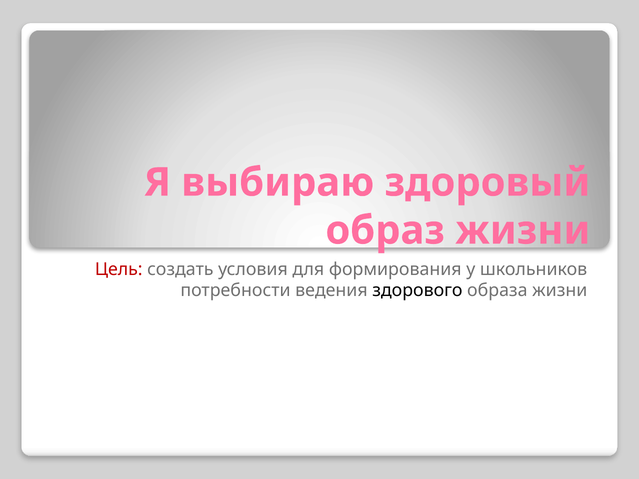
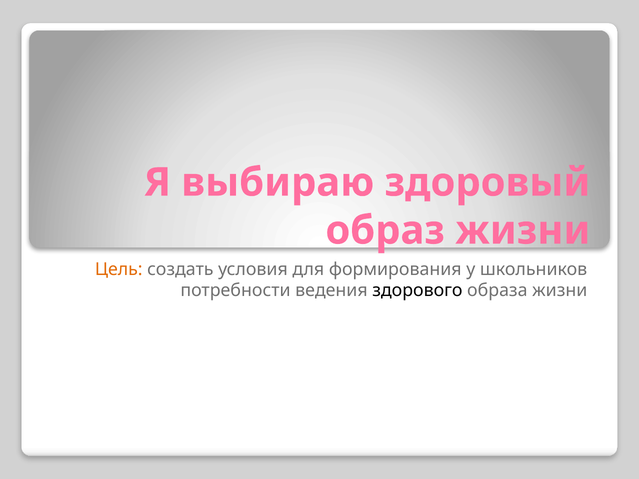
Цель colour: red -> orange
